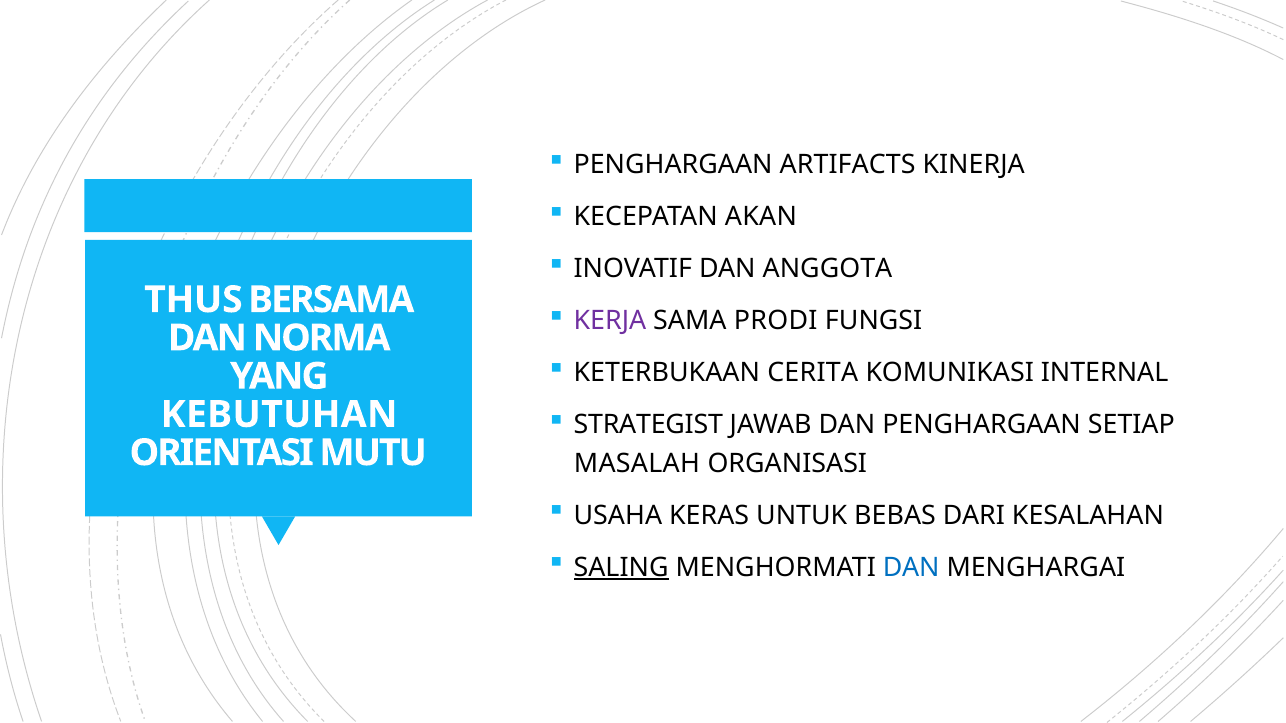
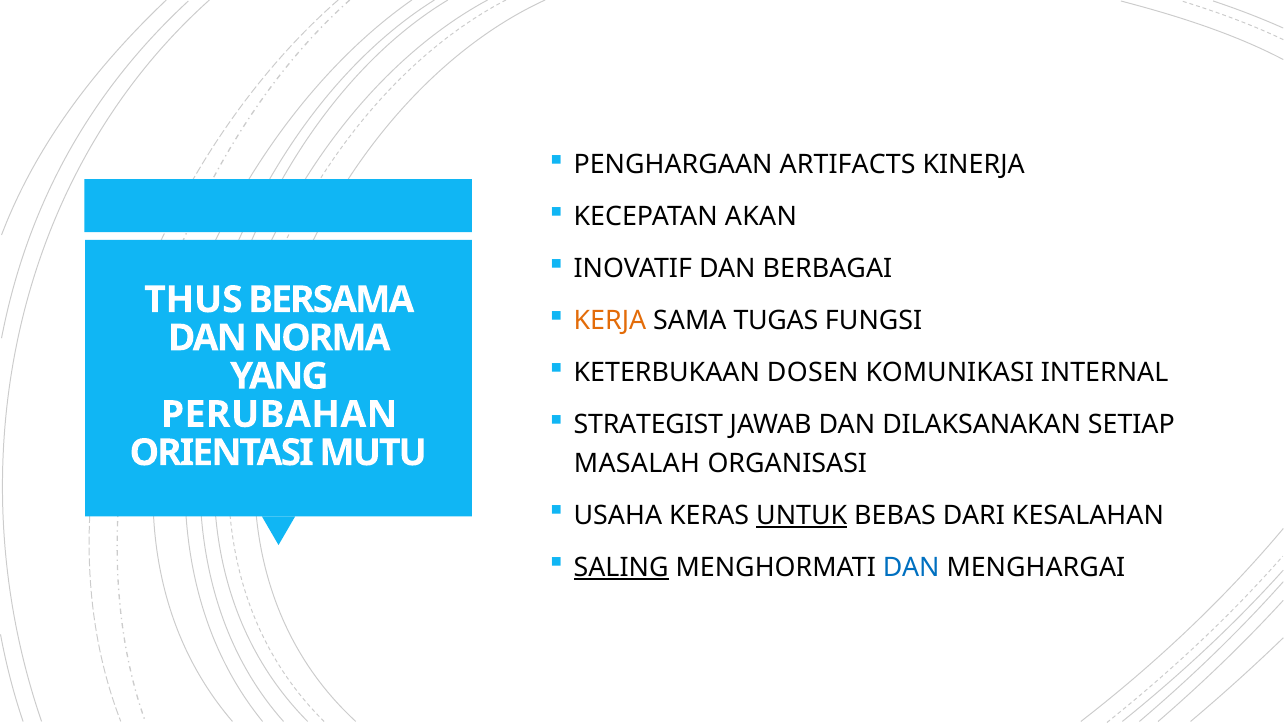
ANGGOTA: ANGGOTA -> BERBAGAI
KERJA colour: purple -> orange
PRODI: PRODI -> TUGAS
CERITA: CERITA -> DOSEN
KEBUTUHAN: KEBUTUHAN -> PERUBAHAN
DAN PENGHARGAAN: PENGHARGAAN -> DILAKSANAKAN
UNTUK underline: none -> present
